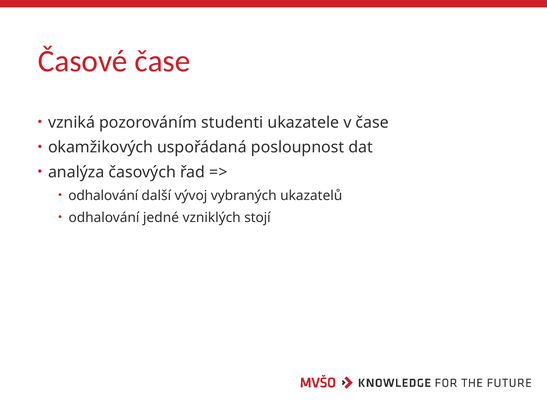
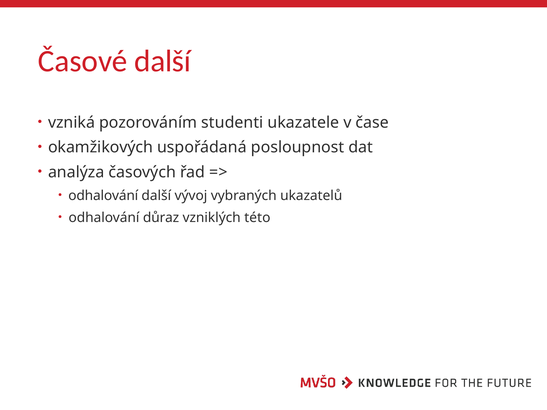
Časové čase: čase -> další
jedné: jedné -> důraz
stojí: stojí -> této
